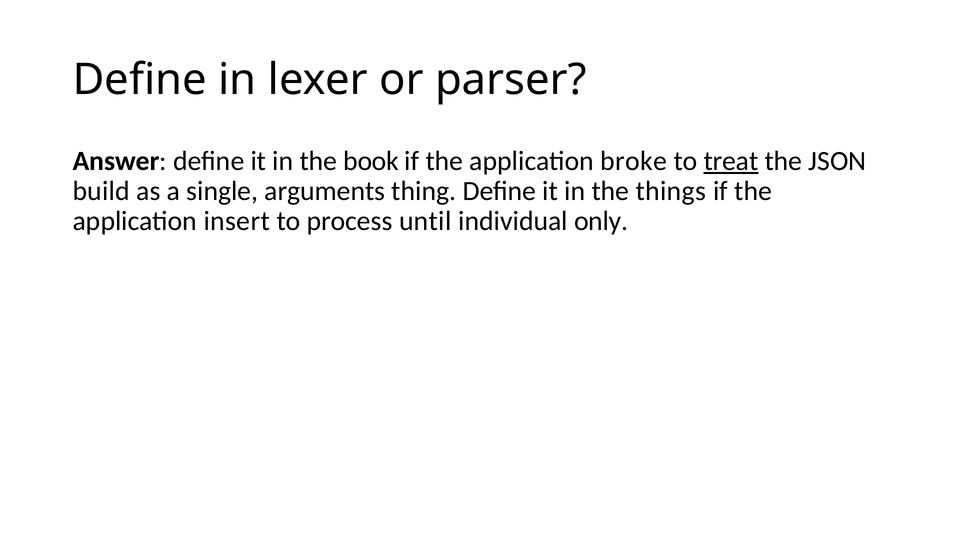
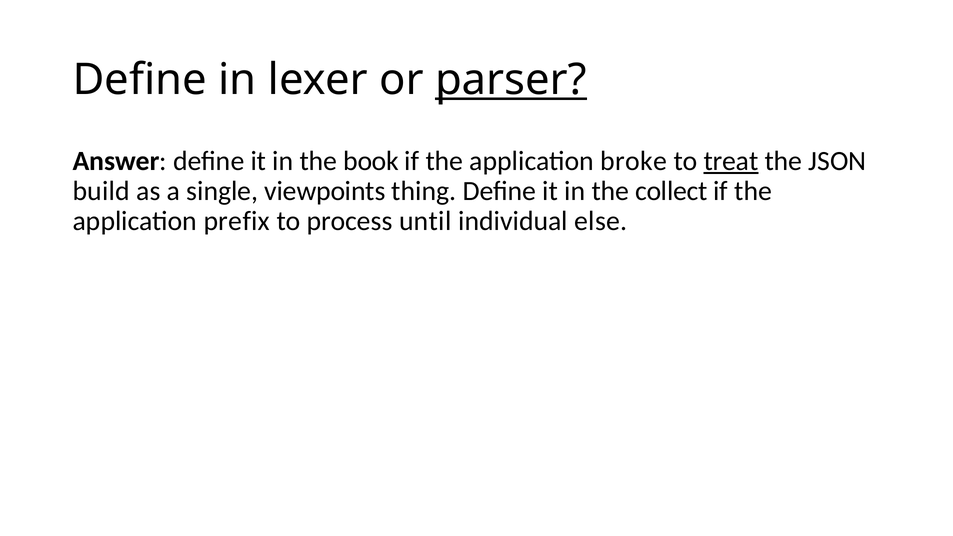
parser underline: none -> present
arguments: arguments -> viewpoints
things: things -> collect
insert: insert -> prefix
only: only -> else
